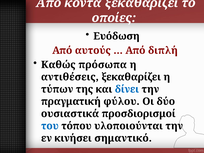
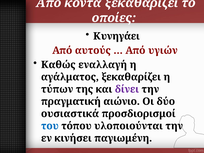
Ευόδωση: Ευόδωση -> Κυνηγάει
διπλή: διπλή -> υγιών
πρόσωπα: πρόσωπα -> εναλλαγή
αντιθέσεις: αντιθέσεις -> αγάλματος
δίνει colour: blue -> purple
φύλου: φύλου -> αιώνιο
σημαντικό: σημαντικό -> παγιωμένη
